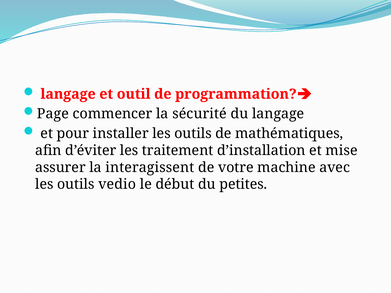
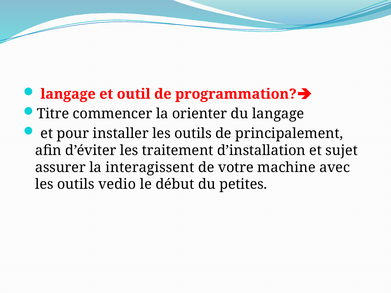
Page: Page -> Titre
sécurité: sécurité -> orienter
mathématiques: mathématiques -> principalement
mise: mise -> sujet
